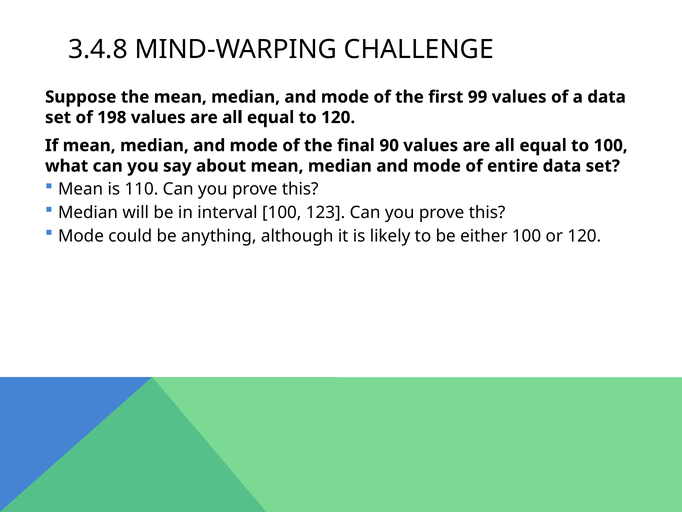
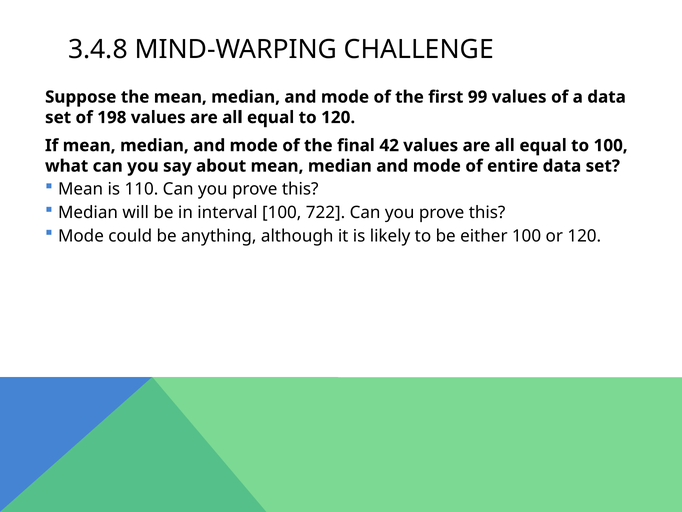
90: 90 -> 42
123: 123 -> 722
